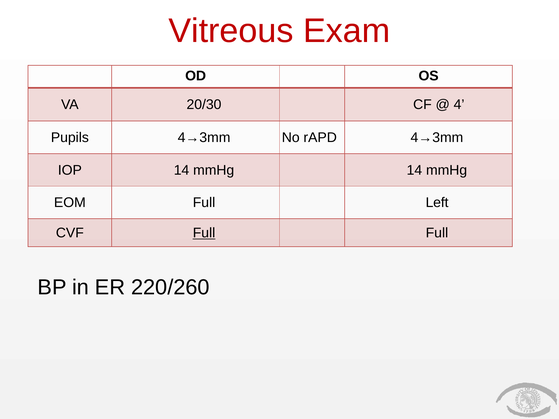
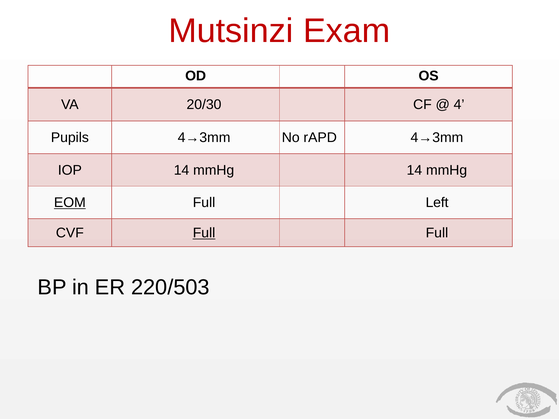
Vitreous: Vitreous -> Mutsinzi
EOM underline: none -> present
220/260: 220/260 -> 220/503
